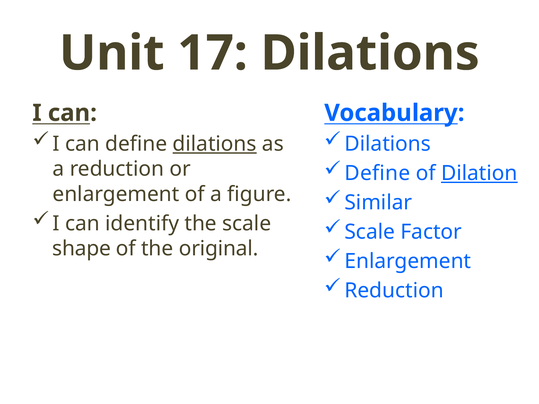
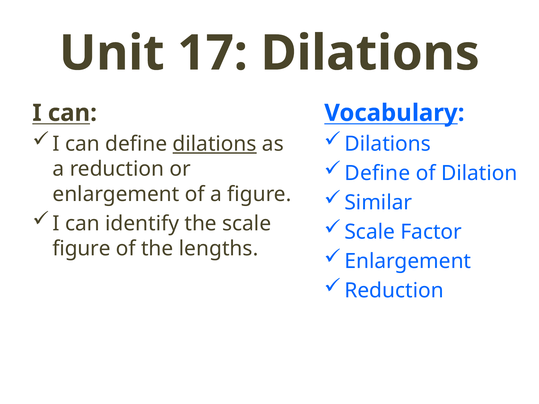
Dilation underline: present -> none
shape at (82, 249): shape -> figure
original: original -> lengths
